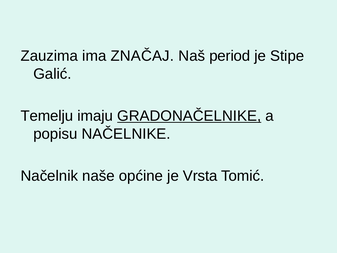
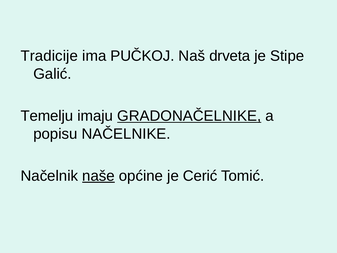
Zauzima: Zauzima -> Tradicije
ZNAČAJ: ZNAČAJ -> PUČKOJ
period: period -> drveta
naše underline: none -> present
Vrsta: Vrsta -> Cerić
